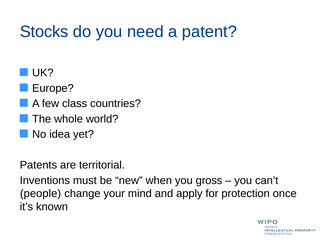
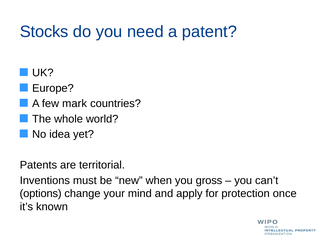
class: class -> mark
people: people -> options
